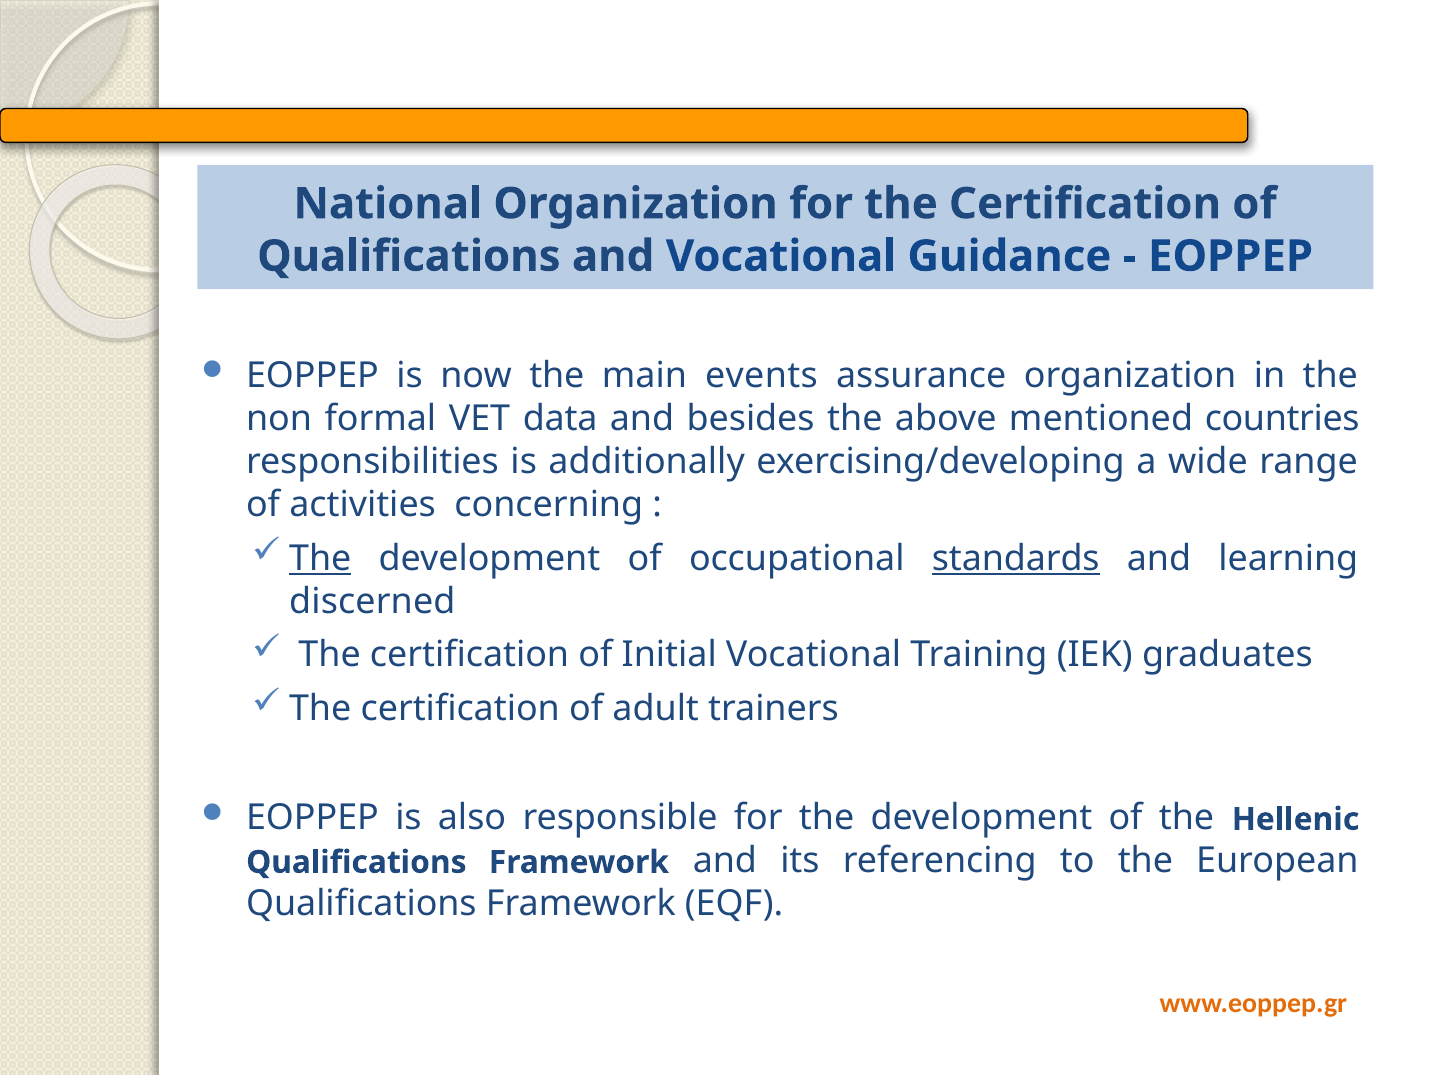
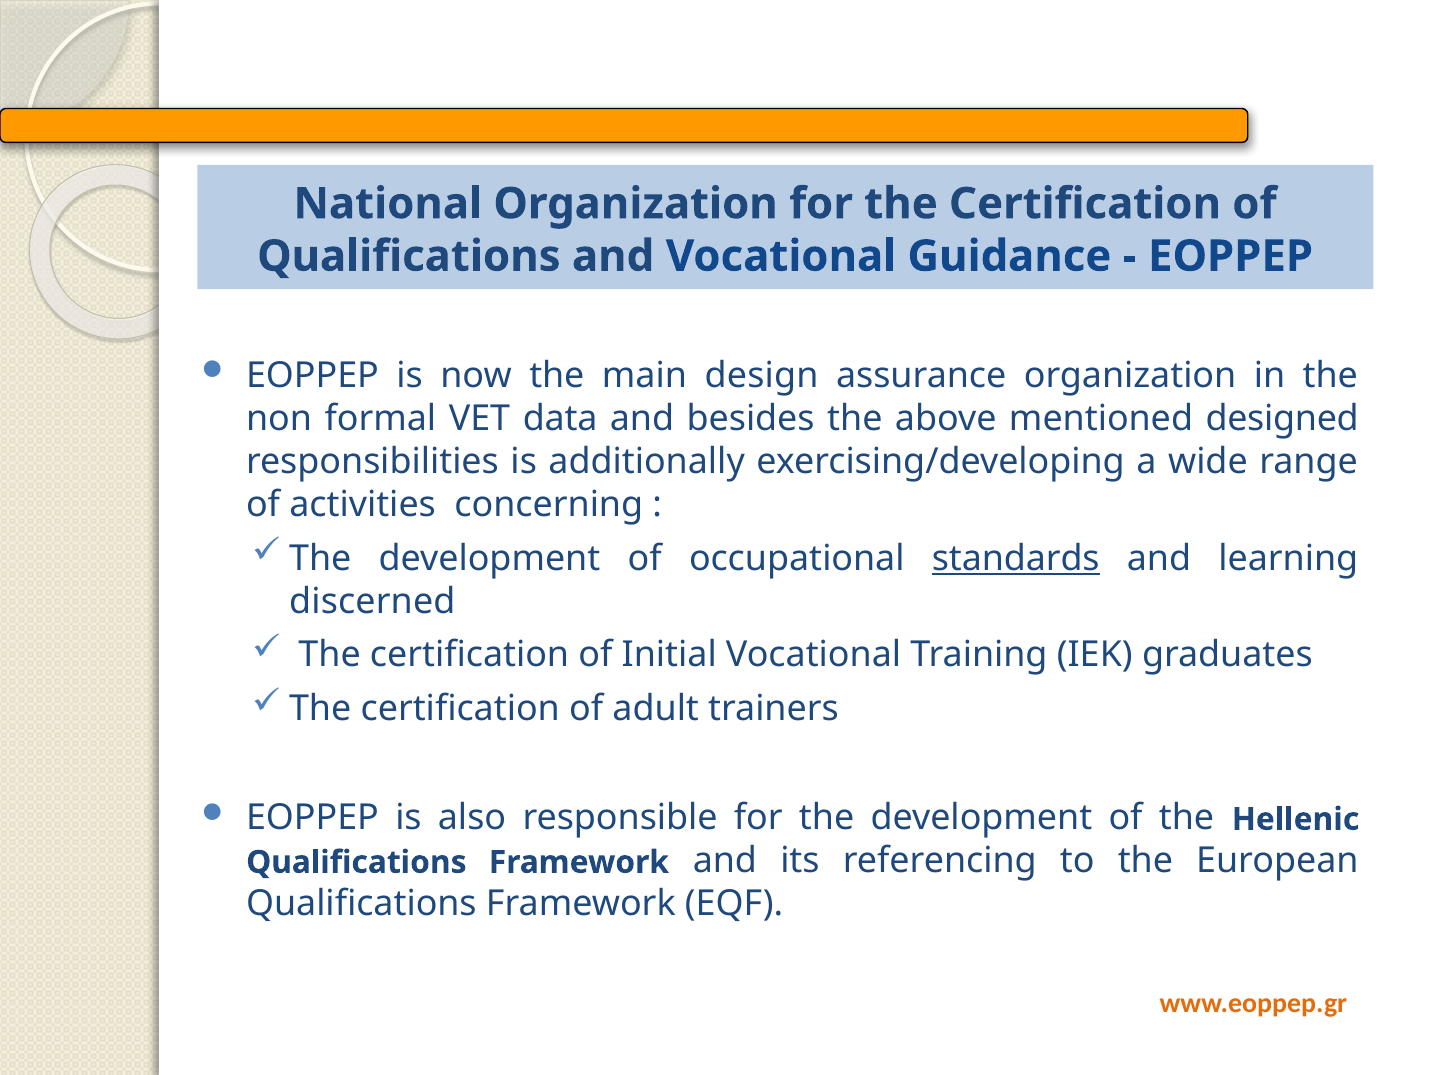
events: events -> design
countries: countries -> designed
The at (320, 558) underline: present -> none
